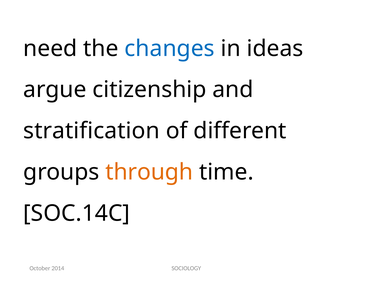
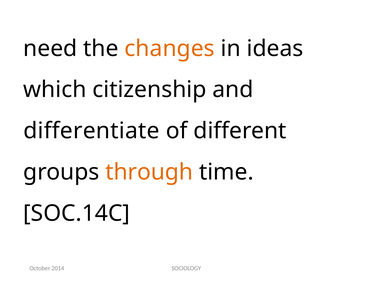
changes colour: blue -> orange
argue: argue -> which
stratification: stratification -> differentiate
